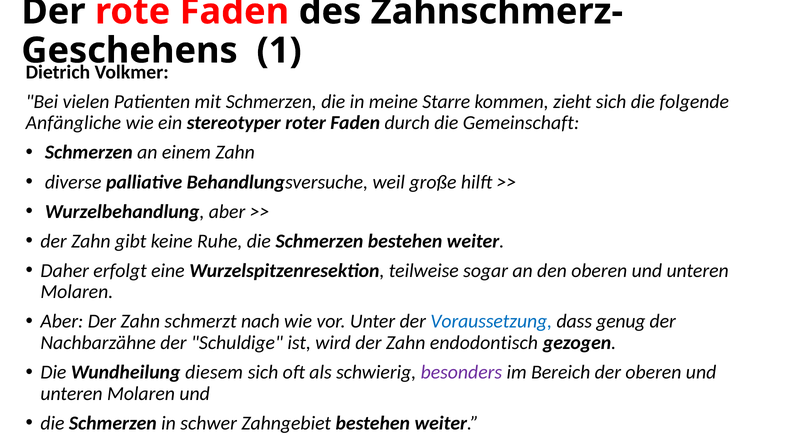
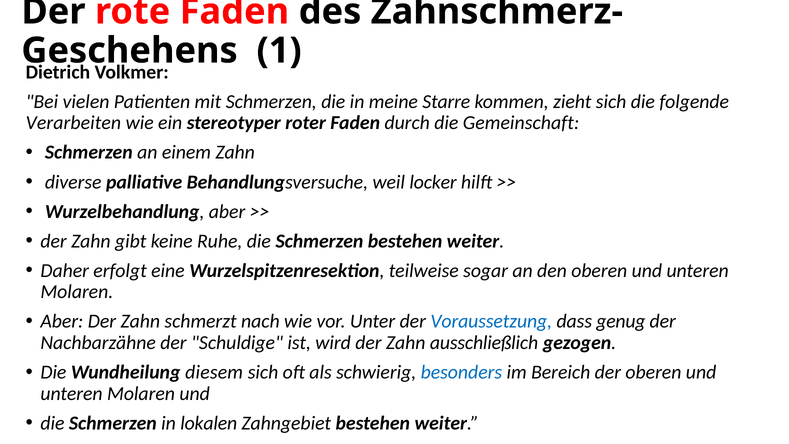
Anfängliche: Anfängliche -> Verarbeiten
große: große -> locker
endodontisch: endodontisch -> ausschließlich
besonders colour: purple -> blue
schwer: schwer -> lokalen
